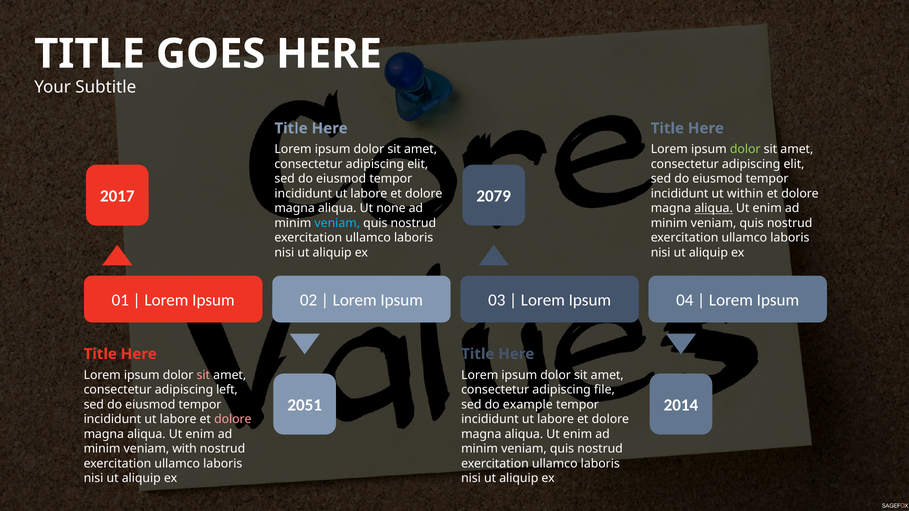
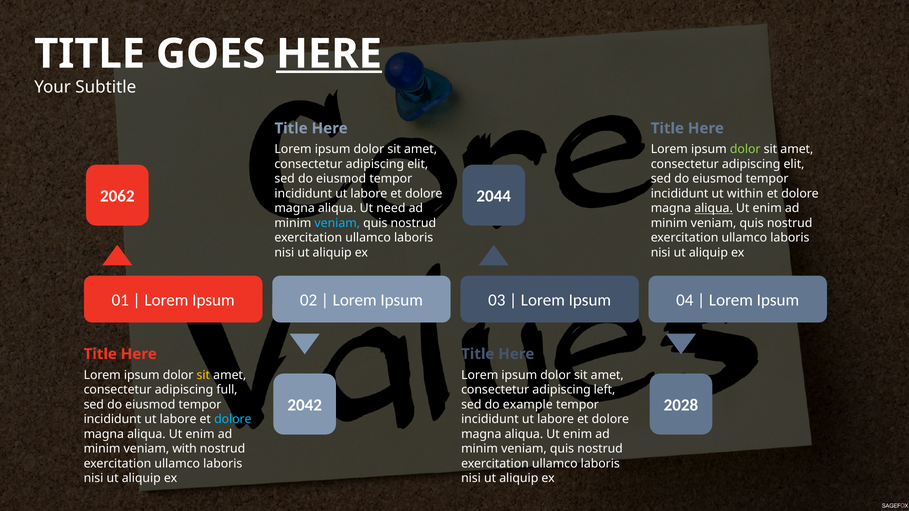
HERE at (329, 54) underline: none -> present
2017: 2017 -> 2062
2079: 2079 -> 2044
none: none -> need
sit at (203, 375) colour: pink -> yellow
left: left -> full
file: file -> left
2051: 2051 -> 2042
2014: 2014 -> 2028
dolore at (233, 420) colour: pink -> light blue
